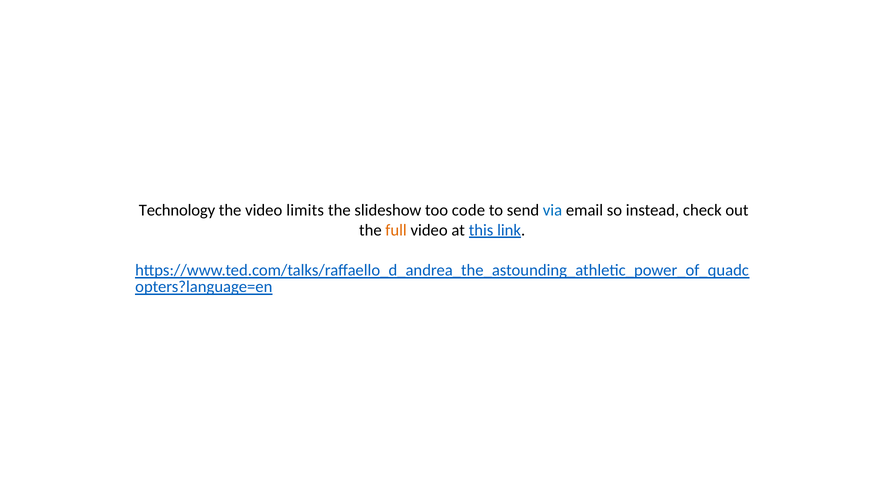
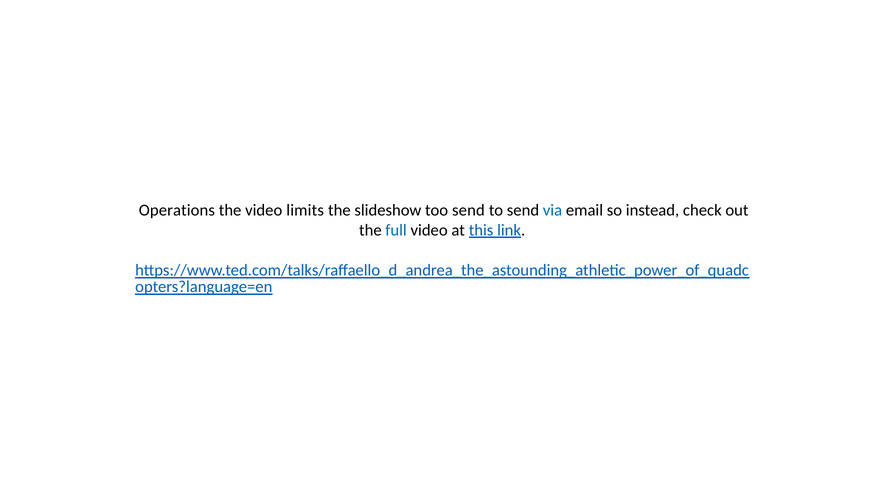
Technology: Technology -> Operations
too code: code -> send
full colour: orange -> blue
